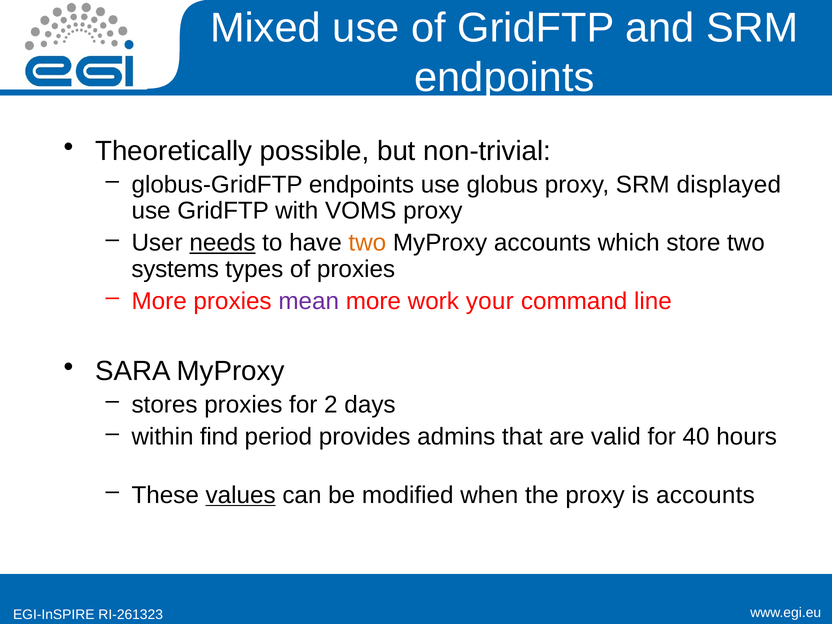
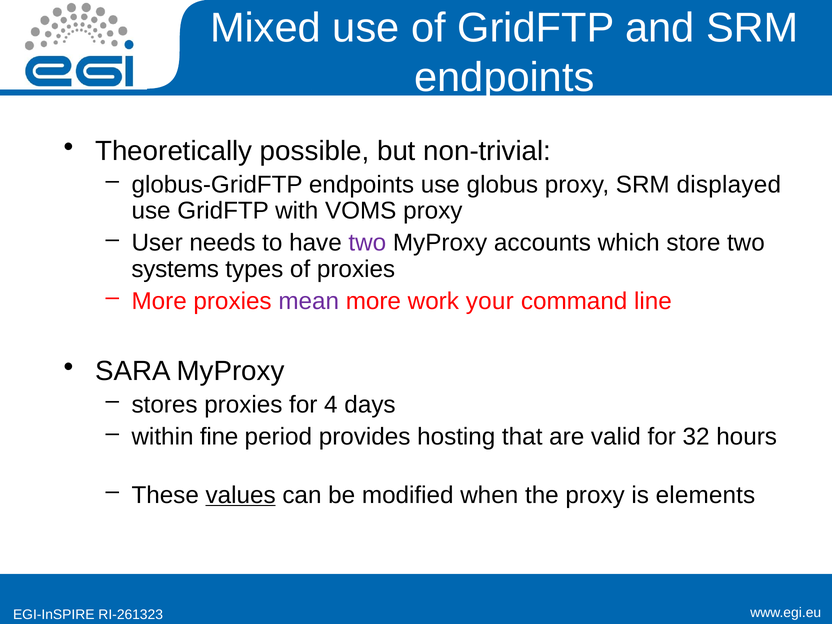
needs underline: present -> none
two at (367, 243) colour: orange -> purple
2: 2 -> 4
find: find -> fine
admins: admins -> hosting
40: 40 -> 32
is accounts: accounts -> elements
